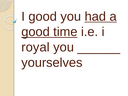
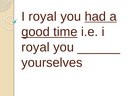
good at (43, 17): good -> royal
